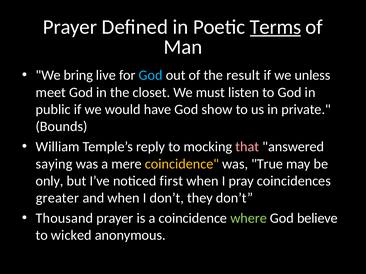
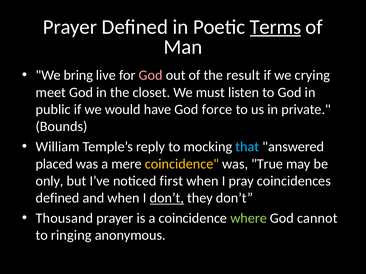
God at (151, 75) colour: light blue -> pink
unless: unless -> crying
show: show -> force
that colour: pink -> light blue
saying: saying -> placed
greater at (57, 198): greater -> defined
don’t at (167, 198) underline: none -> present
believe: believe -> cannot
wicked: wicked -> ringing
